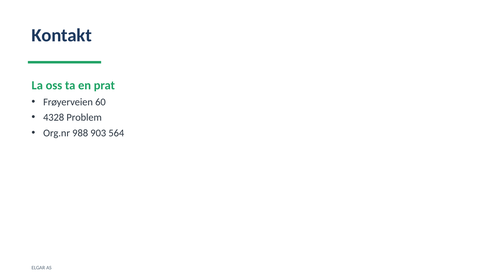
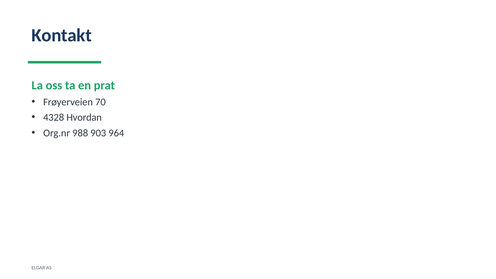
60: 60 -> 70
Problem: Problem -> Hvordan
564: 564 -> 964
